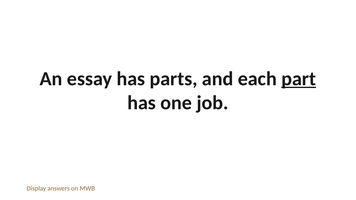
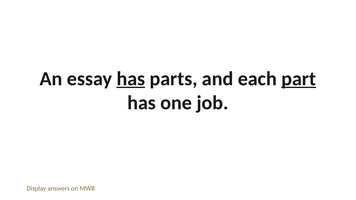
has at (131, 79) underline: none -> present
